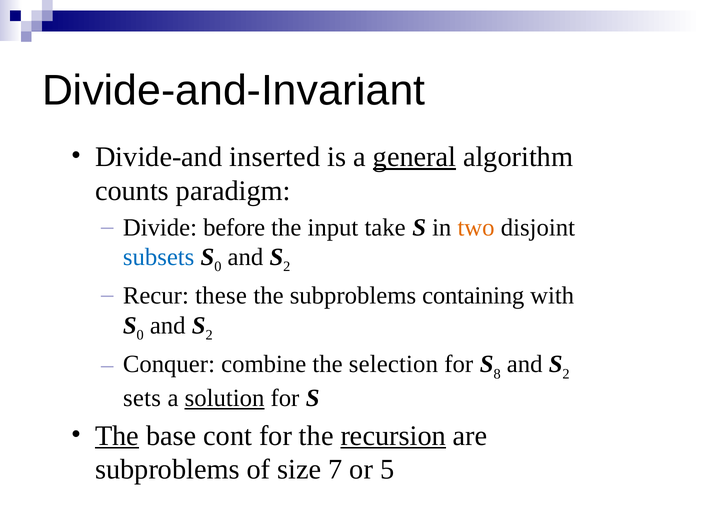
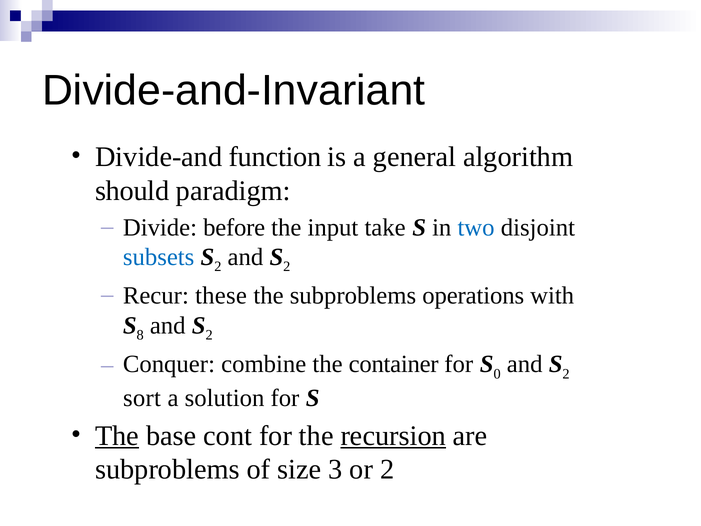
inserted: inserted -> function
general underline: present -> none
counts: counts -> should
two colour: orange -> blue
0 at (218, 267): 0 -> 2
containing: containing -> operations
0 at (140, 335): 0 -> 8
selection: selection -> container
8: 8 -> 0
sets: sets -> sort
solution underline: present -> none
7: 7 -> 3
or 5: 5 -> 2
